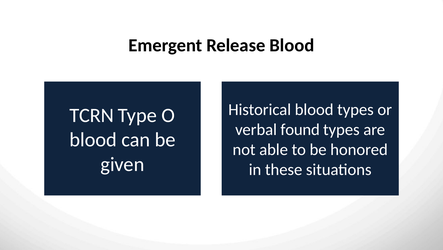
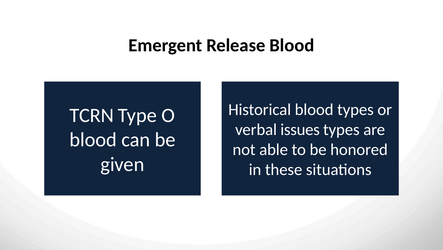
found: found -> issues
